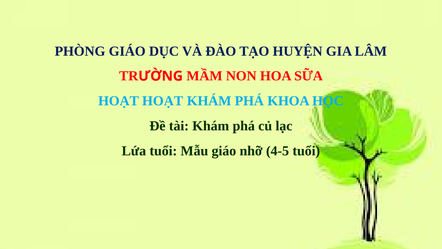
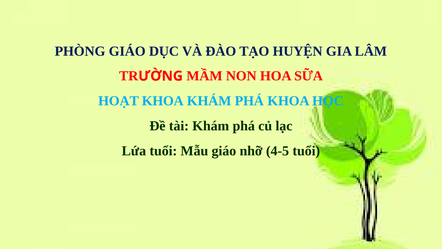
HOẠT HOẠT: HOẠT -> KHOA
